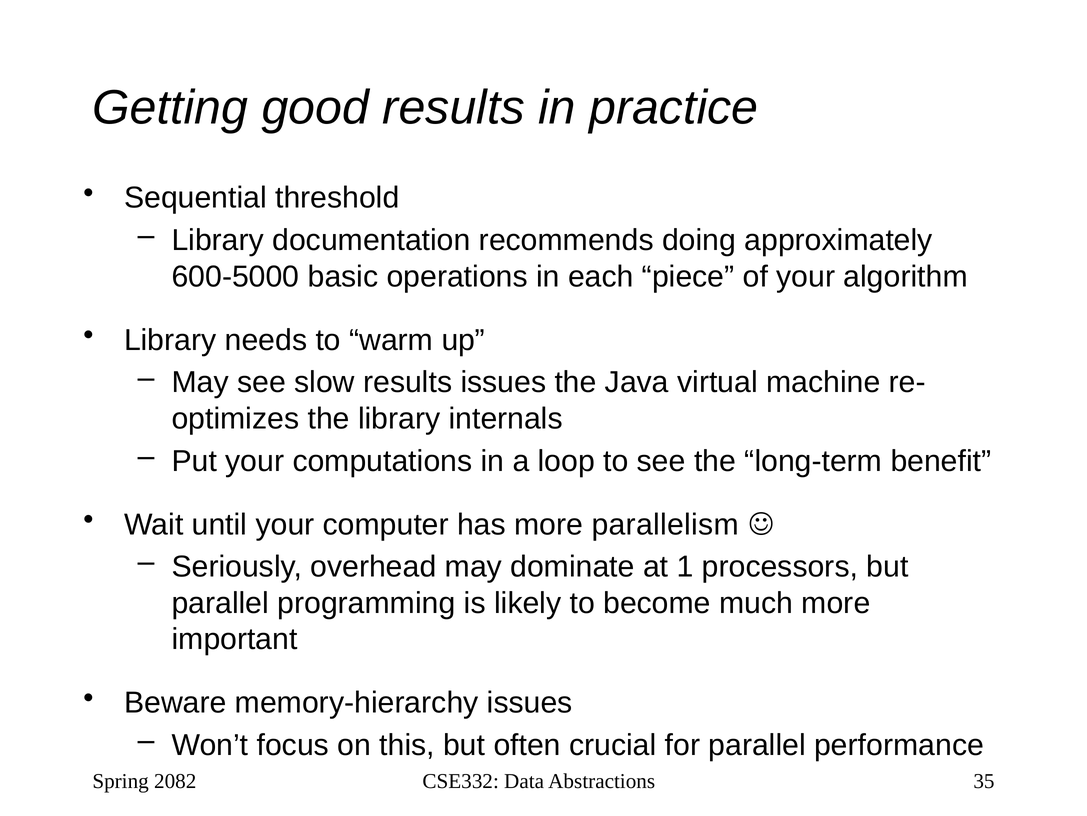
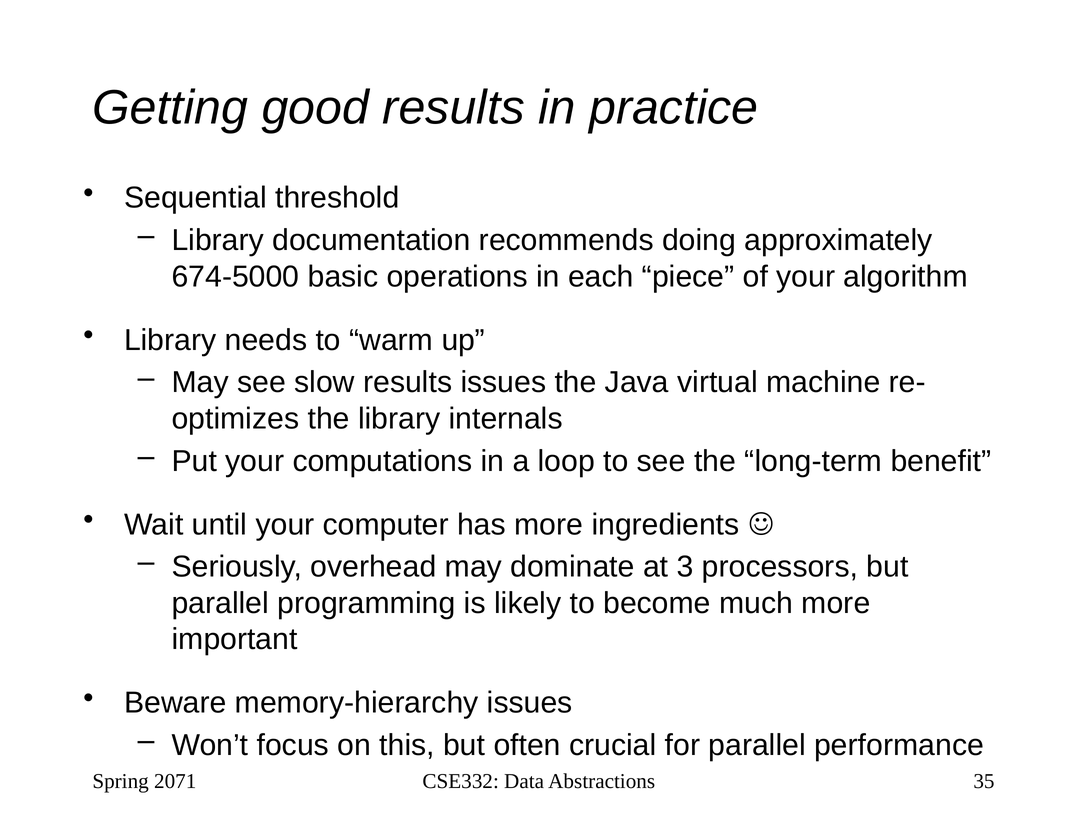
600-5000: 600-5000 -> 674-5000
parallelism: parallelism -> ingredients
1: 1 -> 3
2082: 2082 -> 2071
